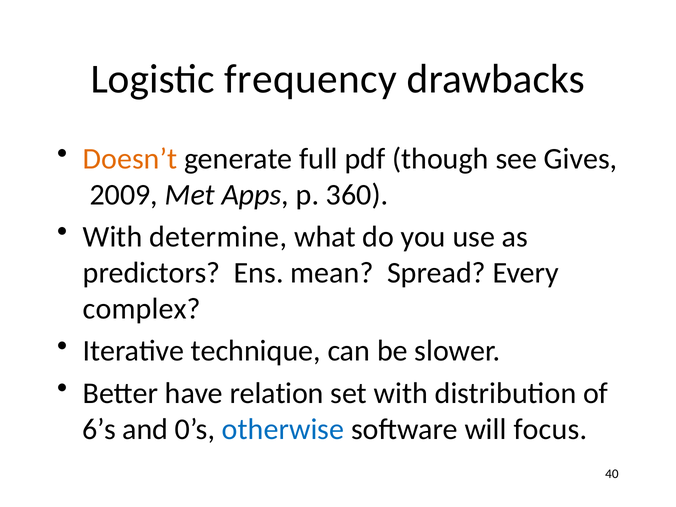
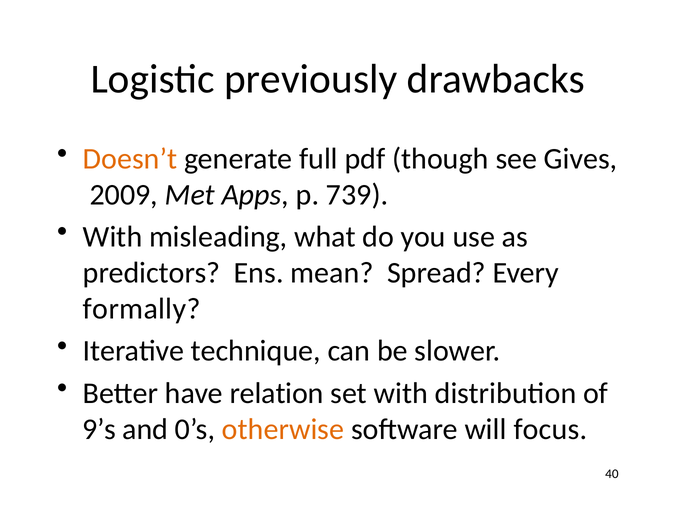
frequency: frequency -> previously
360: 360 -> 739
determine: determine -> misleading
complex: complex -> formally
6’s: 6’s -> 9’s
otherwise colour: blue -> orange
